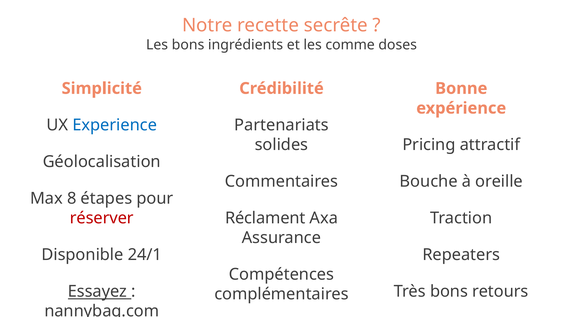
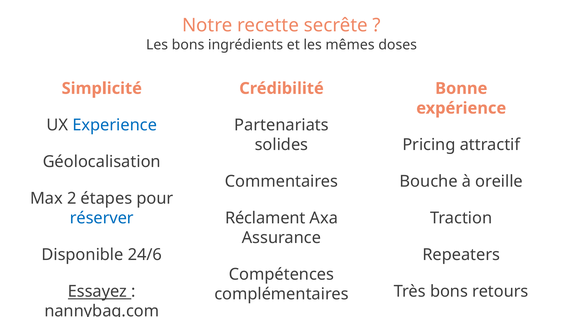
comme: comme -> mêmes
8: 8 -> 2
réserver colour: red -> blue
24/1: 24/1 -> 24/6
